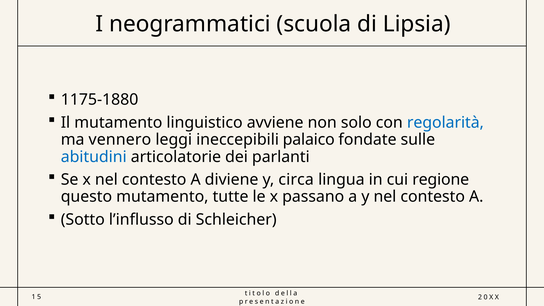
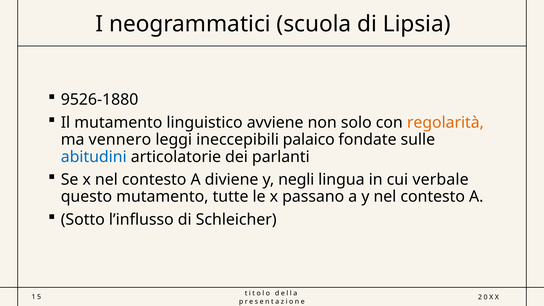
1175-1880: 1175-1880 -> 9526-1880
regolarità colour: blue -> orange
circa: circa -> negli
regione: regione -> verbale
